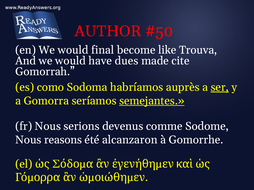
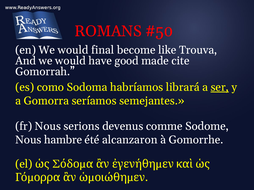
AUTHOR: AUTHOR -> ROMANS
dues: dues -> good
auprès: auprès -> librará
semejantes underline: present -> none
reasons: reasons -> hambre
